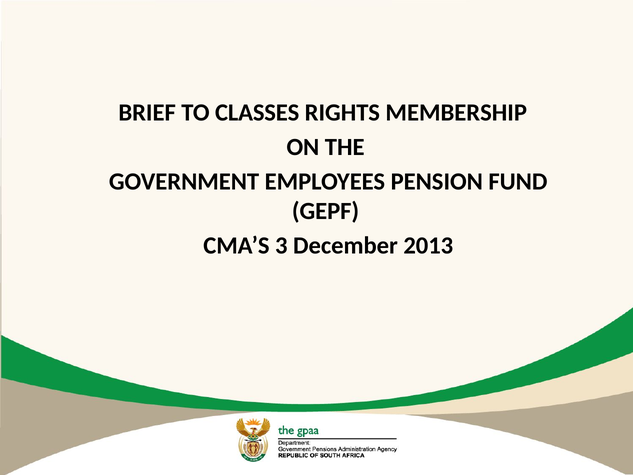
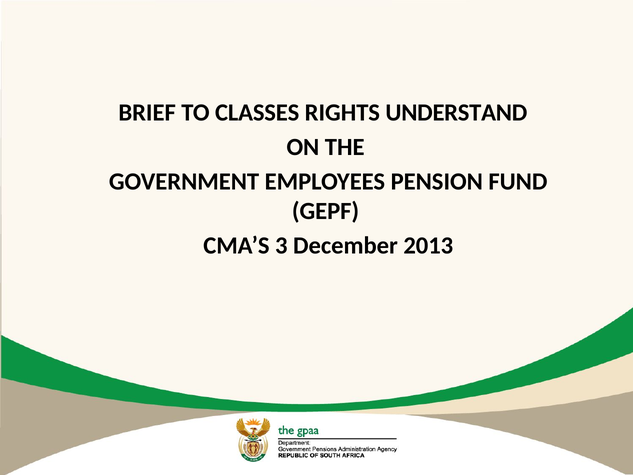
MEMBERSHIP: MEMBERSHIP -> UNDERSTAND
